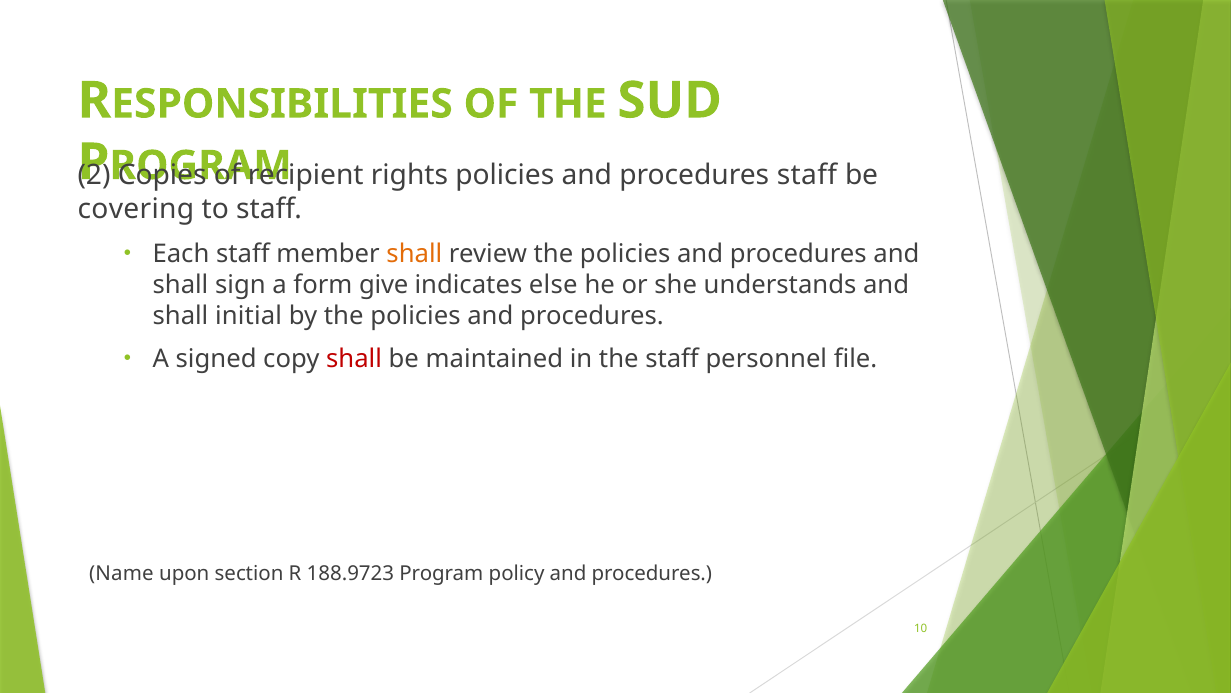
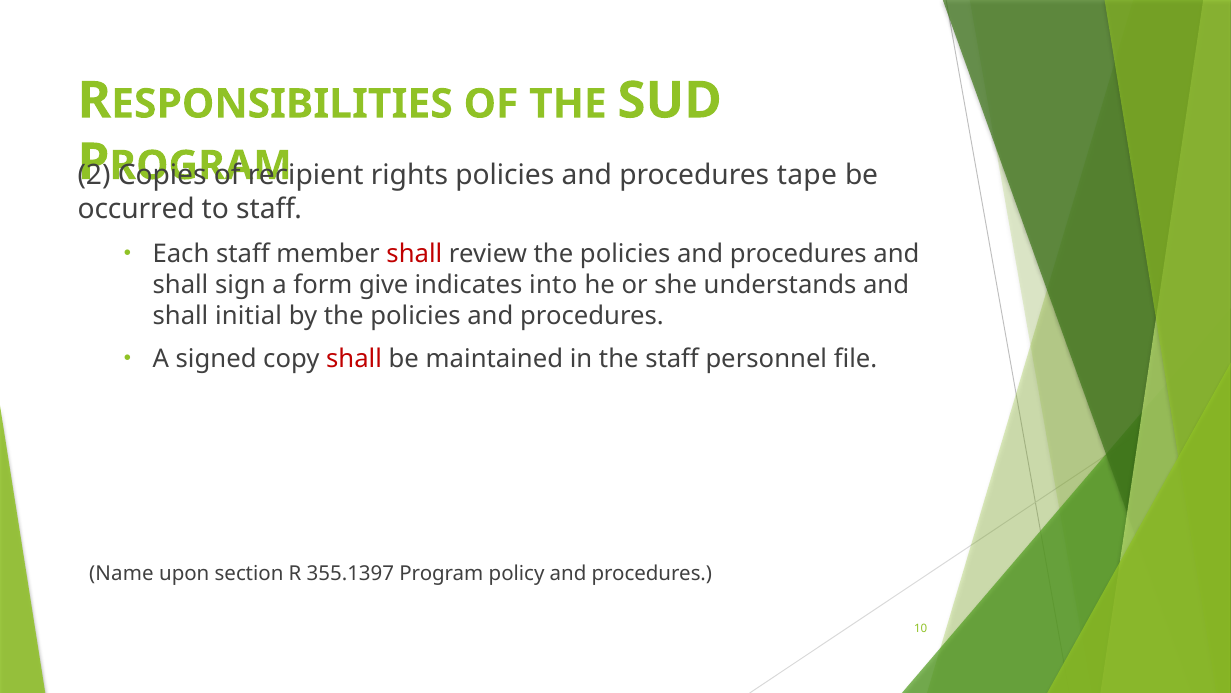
procedures staff: staff -> tape
covering: covering -> occurred
shall at (414, 254) colour: orange -> red
else: else -> into
188.9723: 188.9723 -> 355.1397
